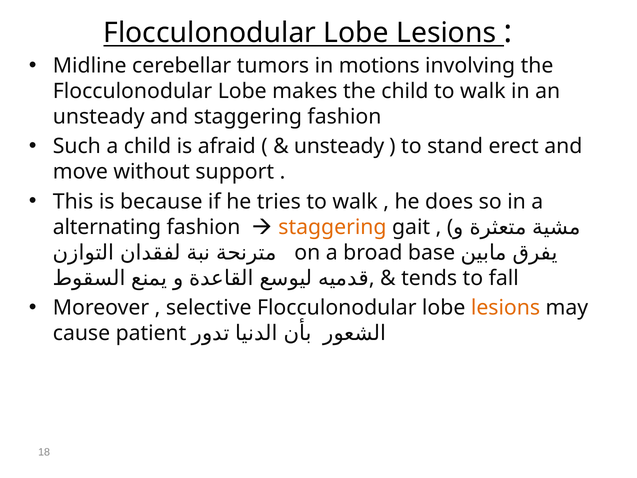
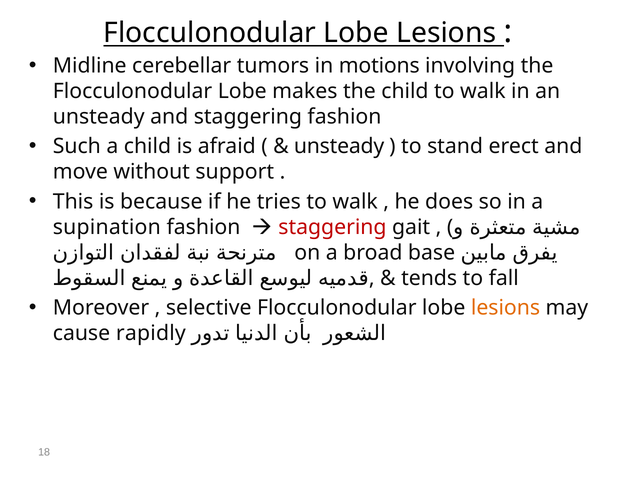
alternating: alternating -> supination
staggering at (332, 227) colour: orange -> red
patient: patient -> rapidly
